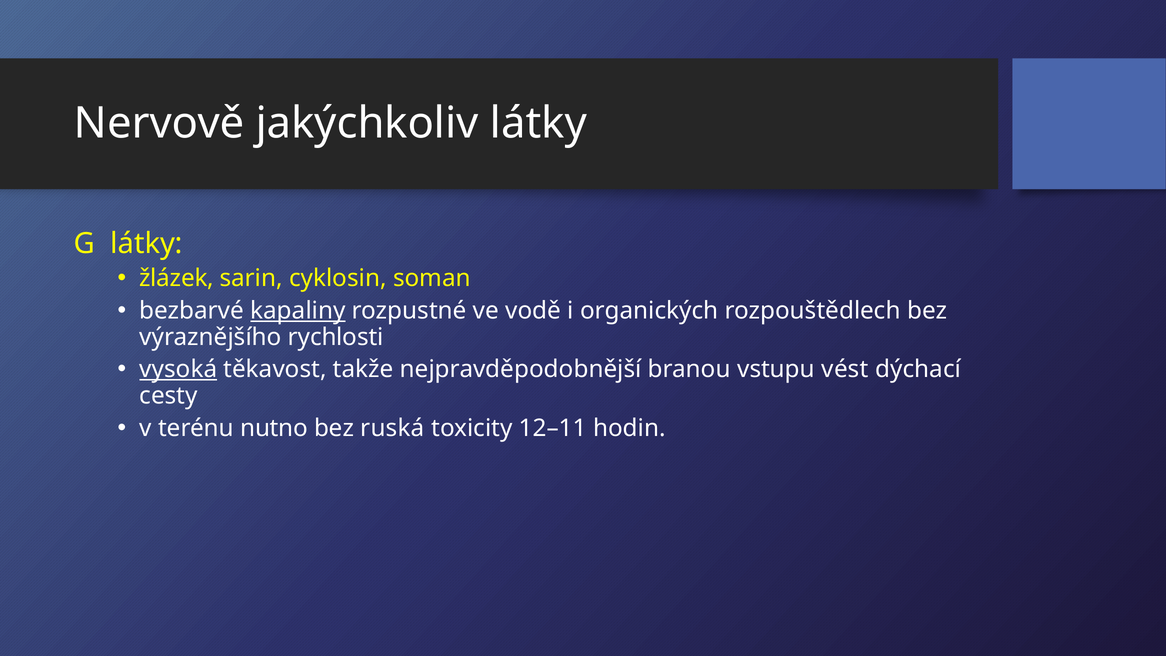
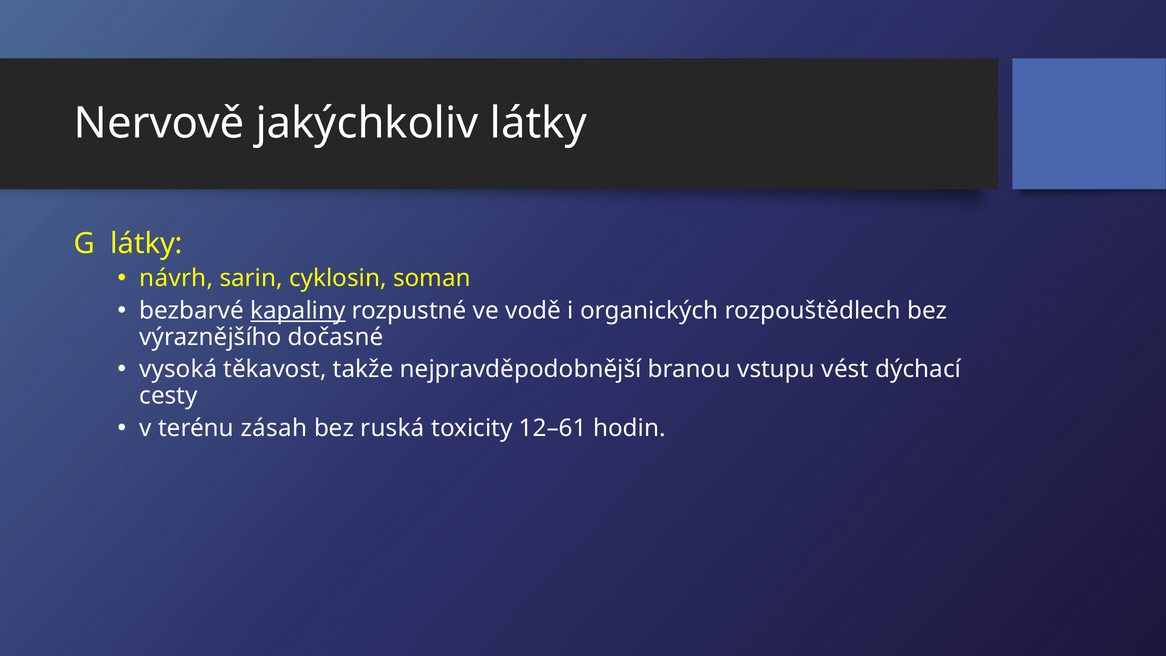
žlázek: žlázek -> návrh
rychlosti: rychlosti -> dočasné
vysoká underline: present -> none
nutno: nutno -> zásah
12–11: 12–11 -> 12–61
